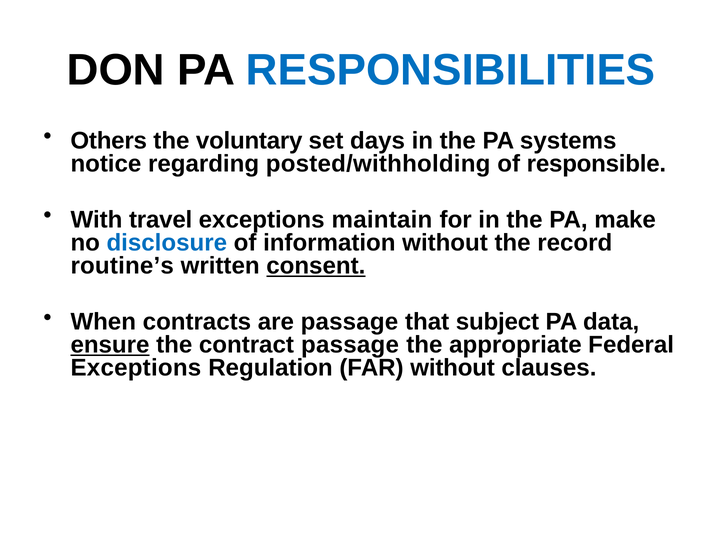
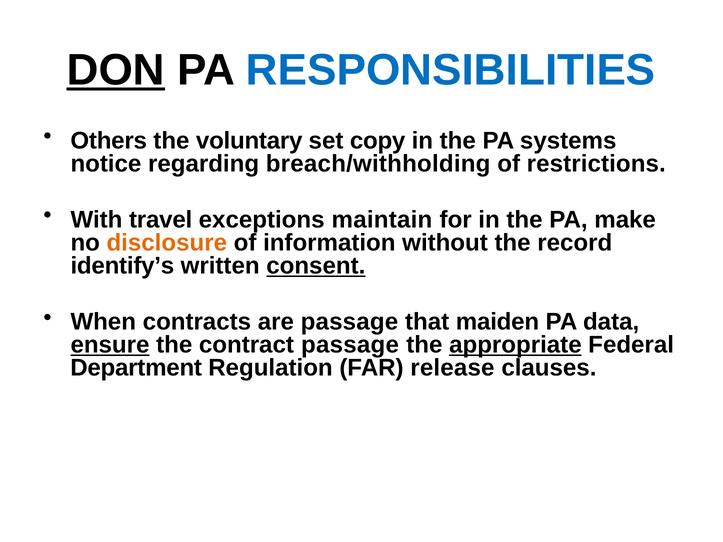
DON underline: none -> present
days: days -> copy
posted/withholding: posted/withholding -> breach/withholding
responsible: responsible -> restrictions
disclosure colour: blue -> orange
routine’s: routine’s -> identify’s
subject: subject -> maiden
appropriate underline: none -> present
Exceptions at (136, 368): Exceptions -> Department
FAR without: without -> release
